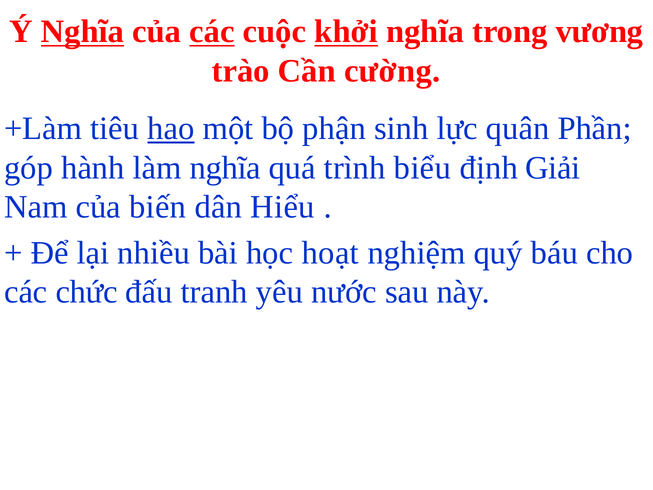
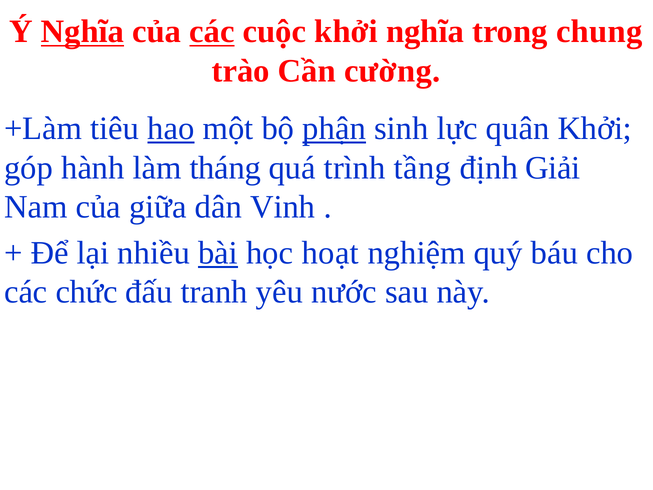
khởi at (346, 32) underline: present -> none
vương: vương -> chung
phận underline: none -> present
quân Phần: Phần -> Khởi
làm nghĩa: nghĩa -> tháng
biểu: biểu -> tầng
biến: biến -> giữa
Hiểu: Hiểu -> Vinh
bài underline: none -> present
